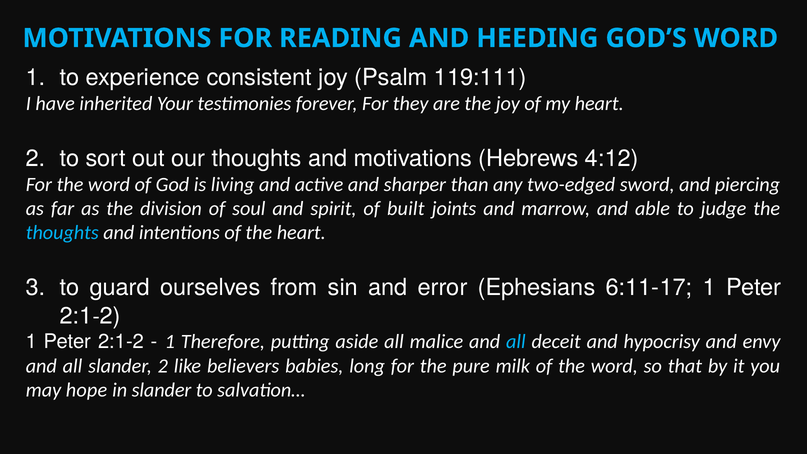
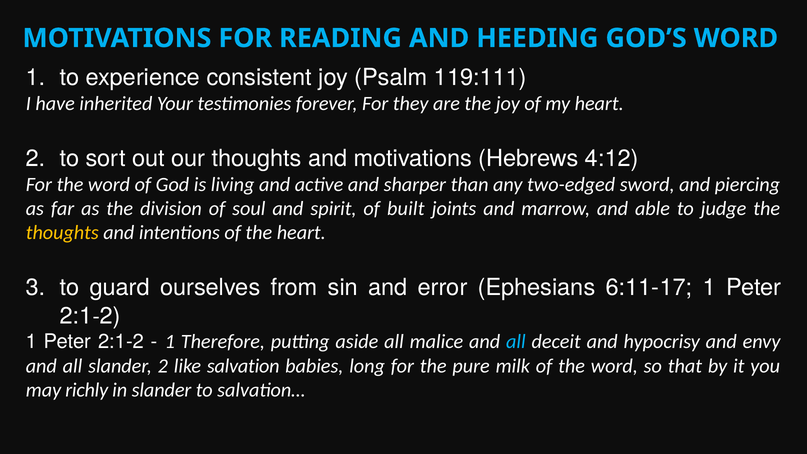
thoughts at (62, 233) colour: light blue -> yellow
believers: believers -> salvation
hope: hope -> richly
